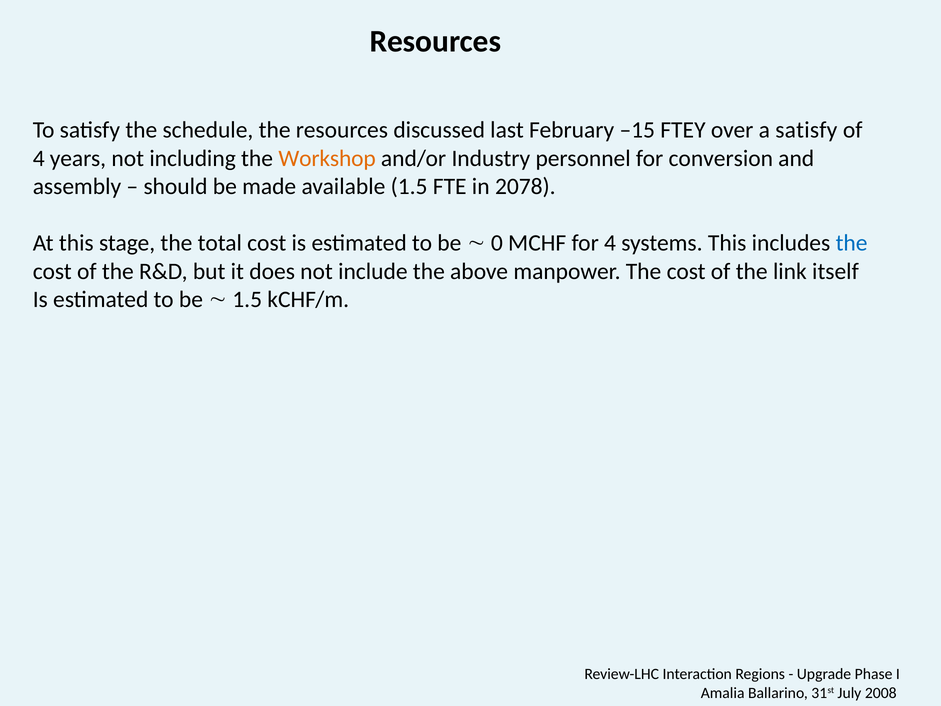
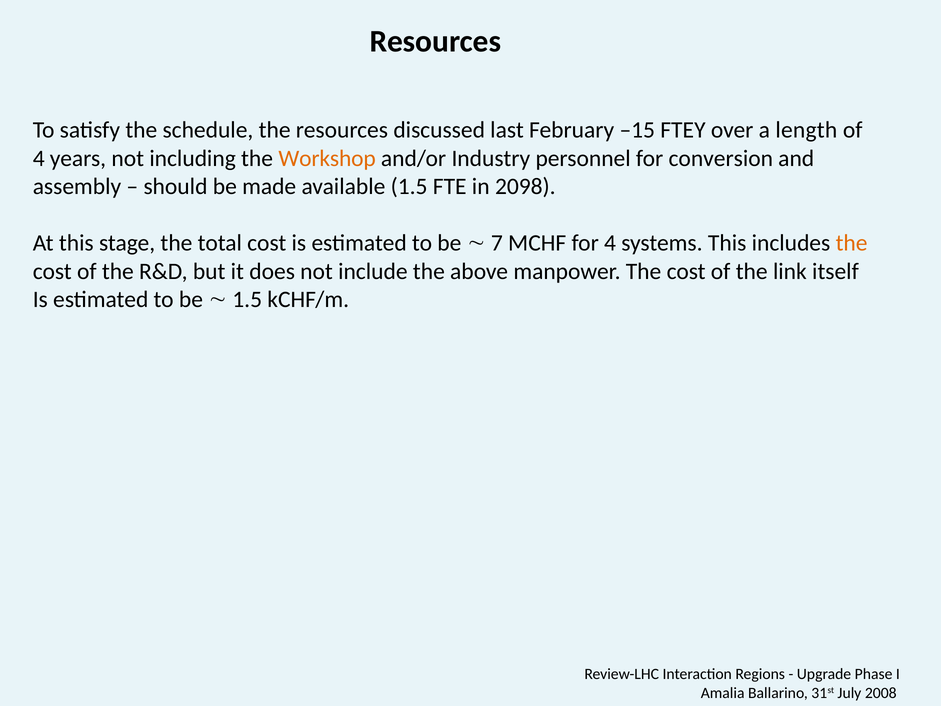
a satisfy: satisfy -> length
2078: 2078 -> 2098
0: 0 -> 7
the at (852, 243) colour: blue -> orange
